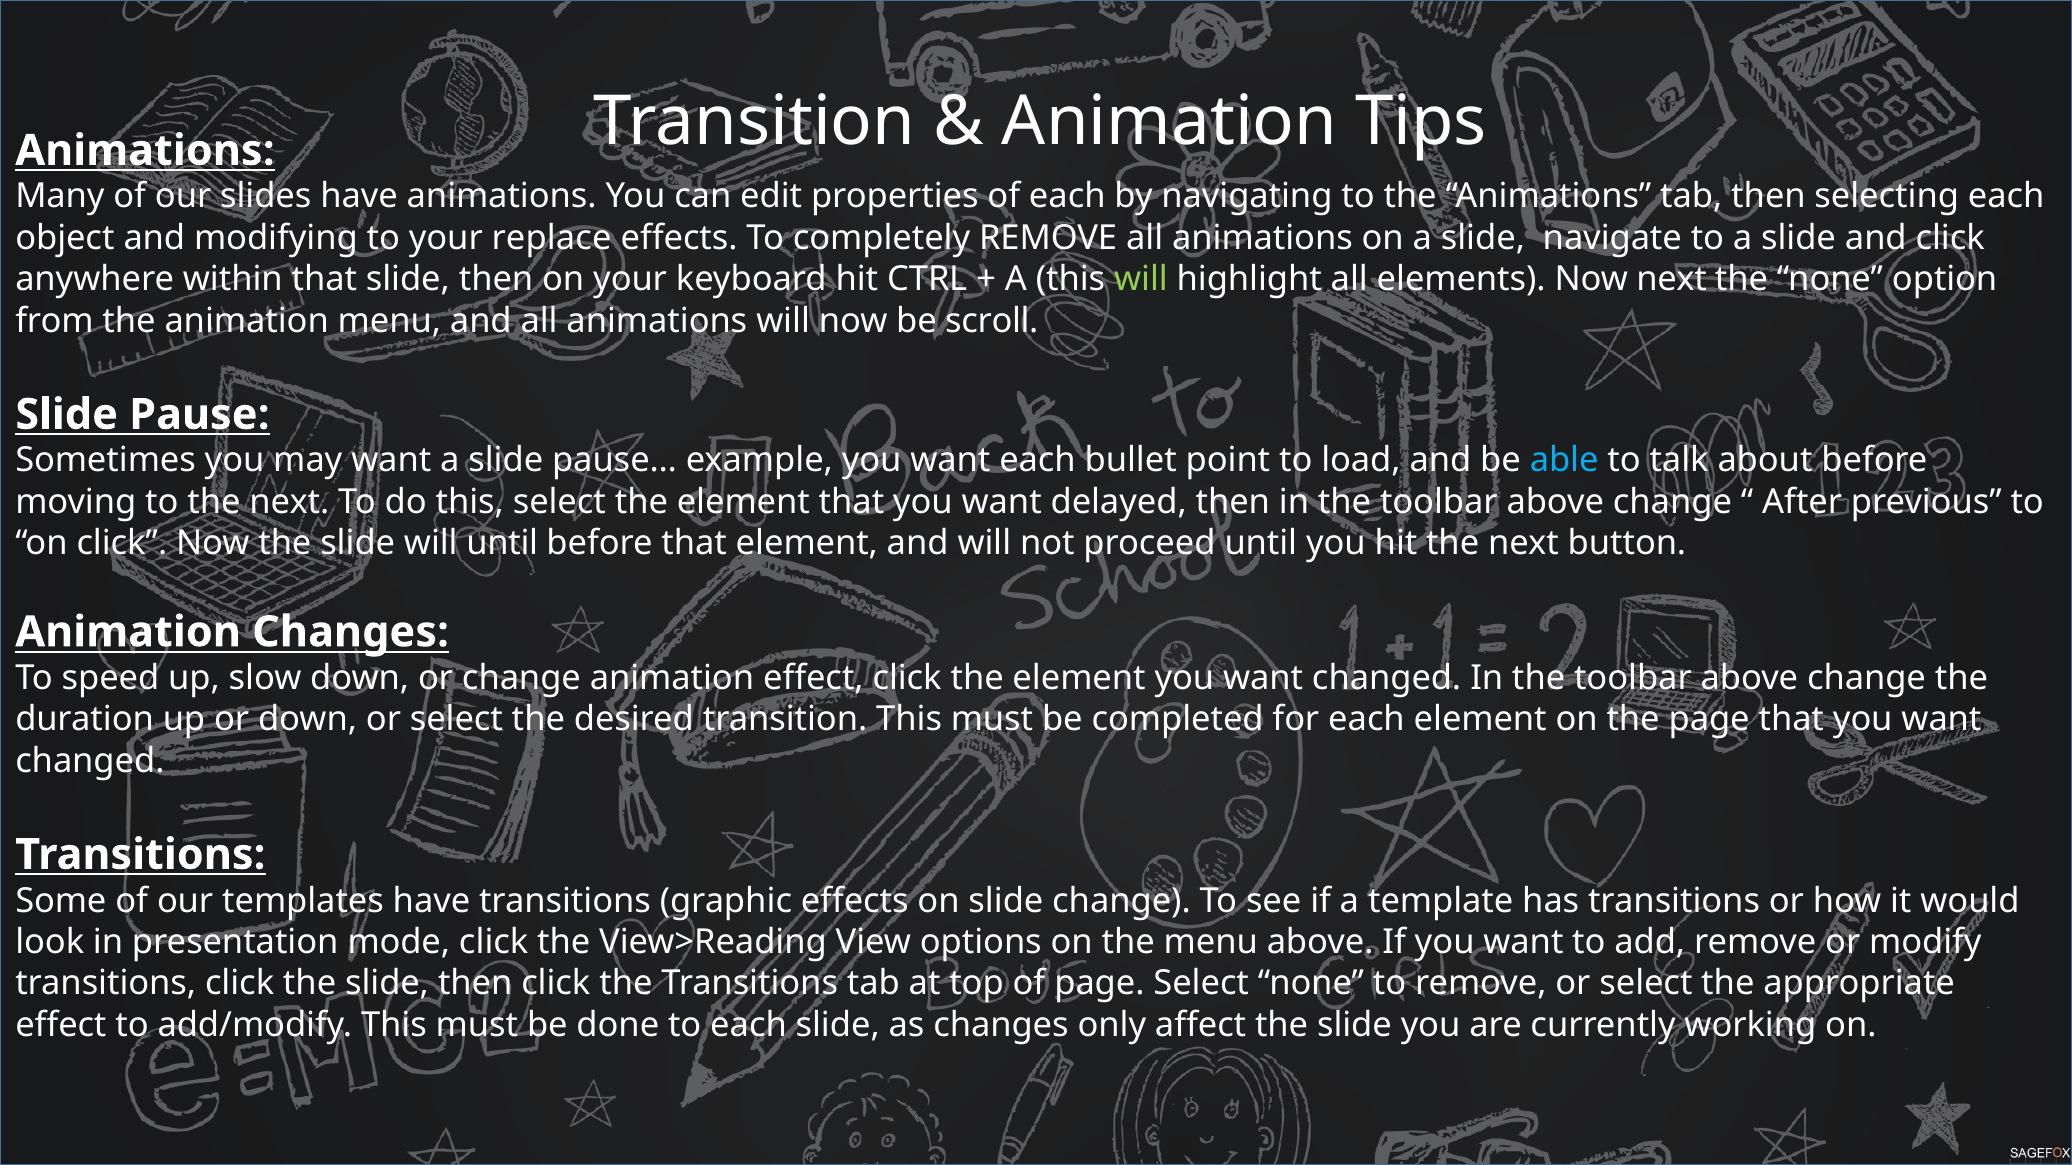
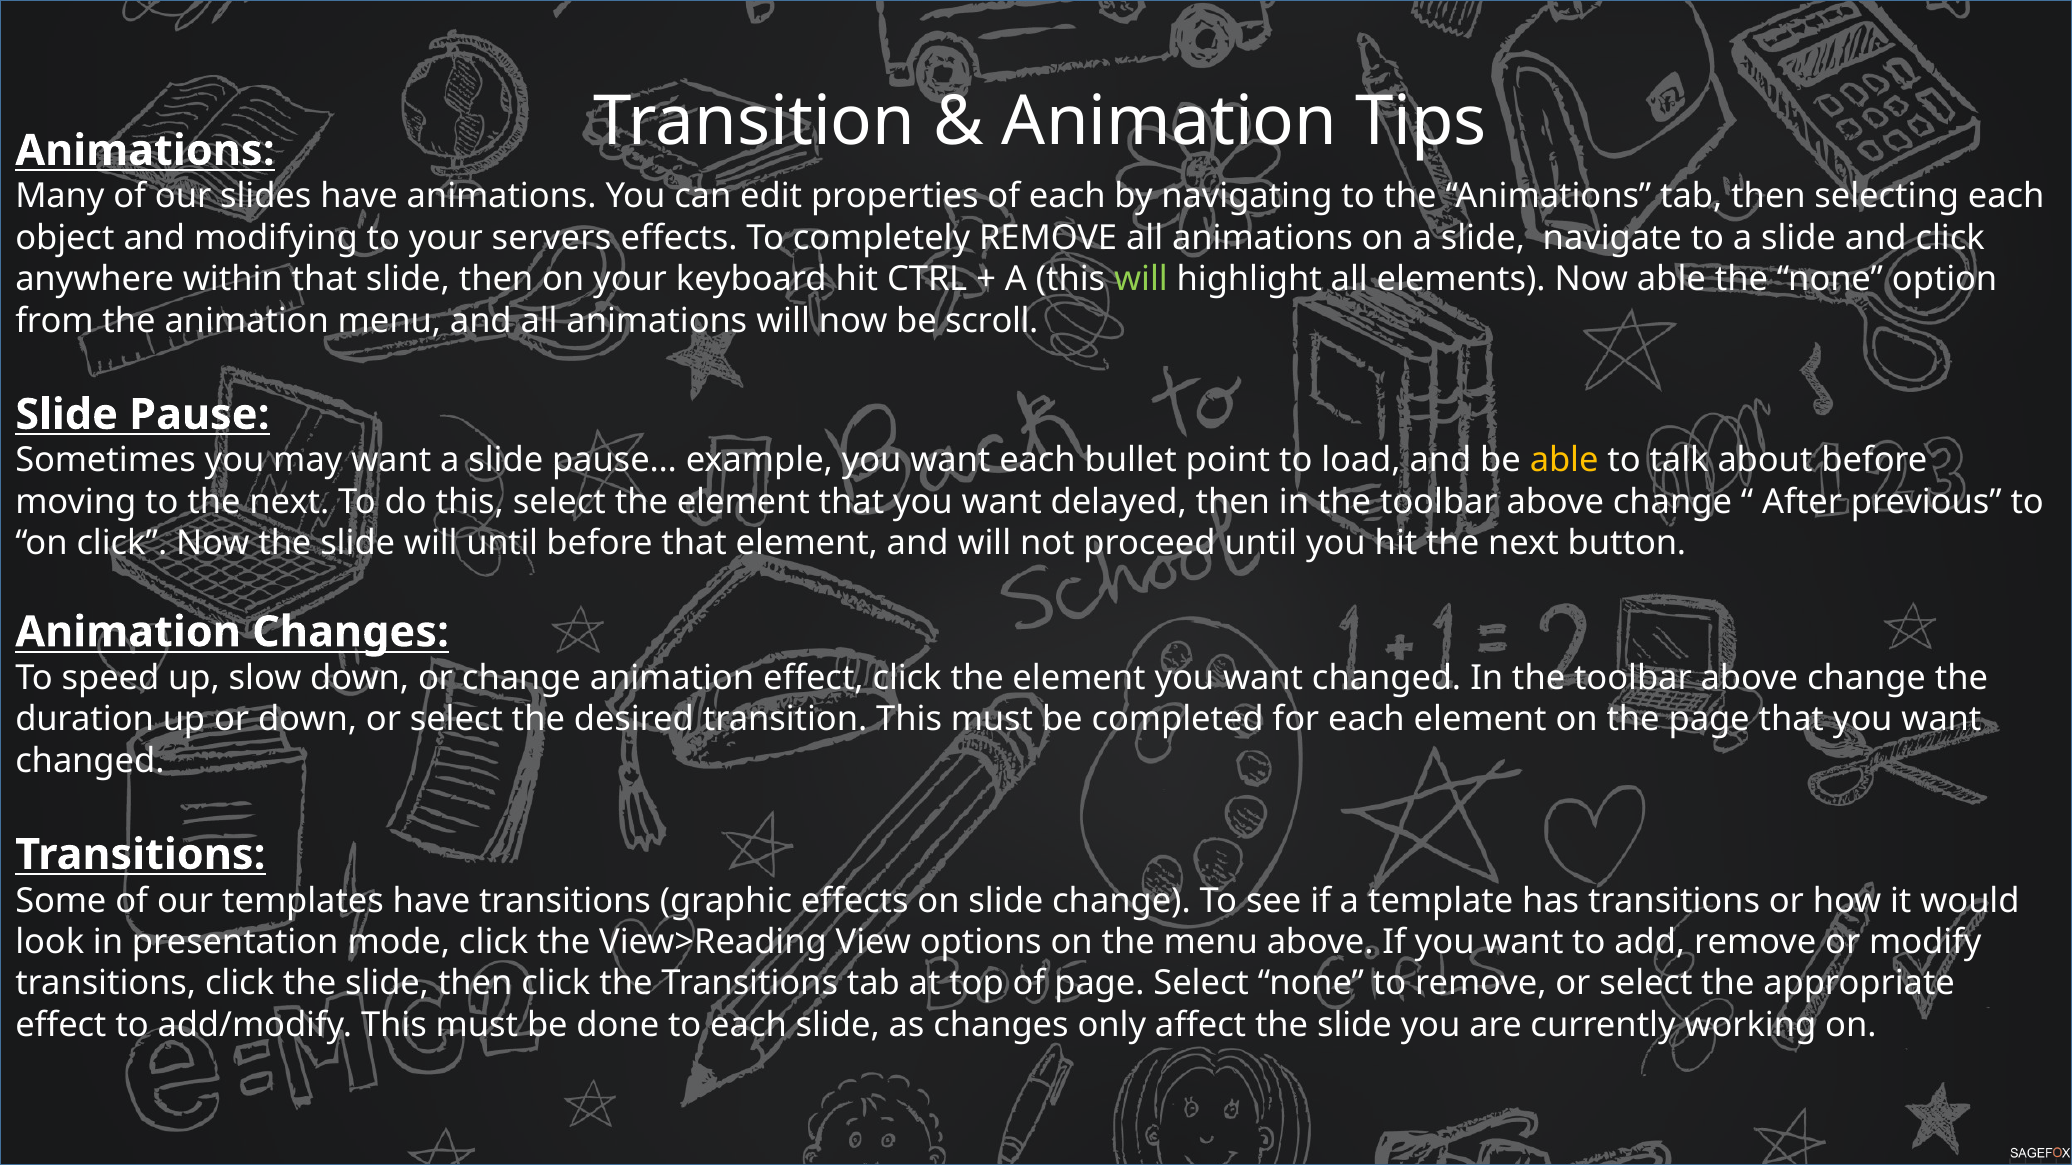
replace: replace -> servers
Now next: next -> able
able at (1564, 461) colour: light blue -> yellow
